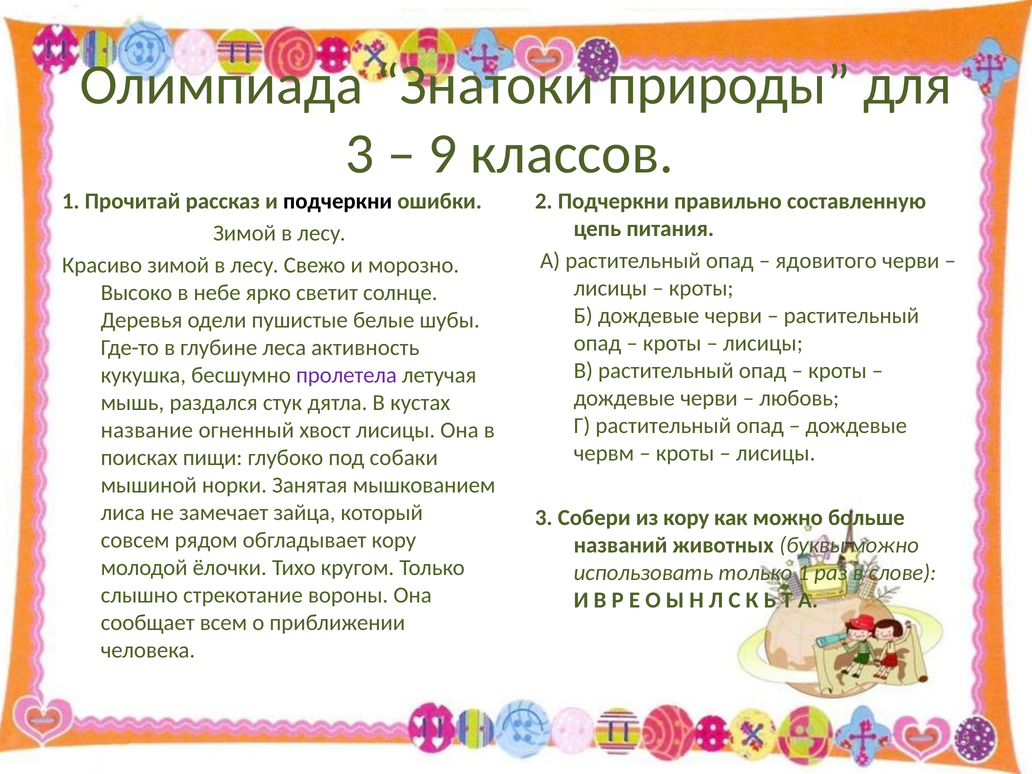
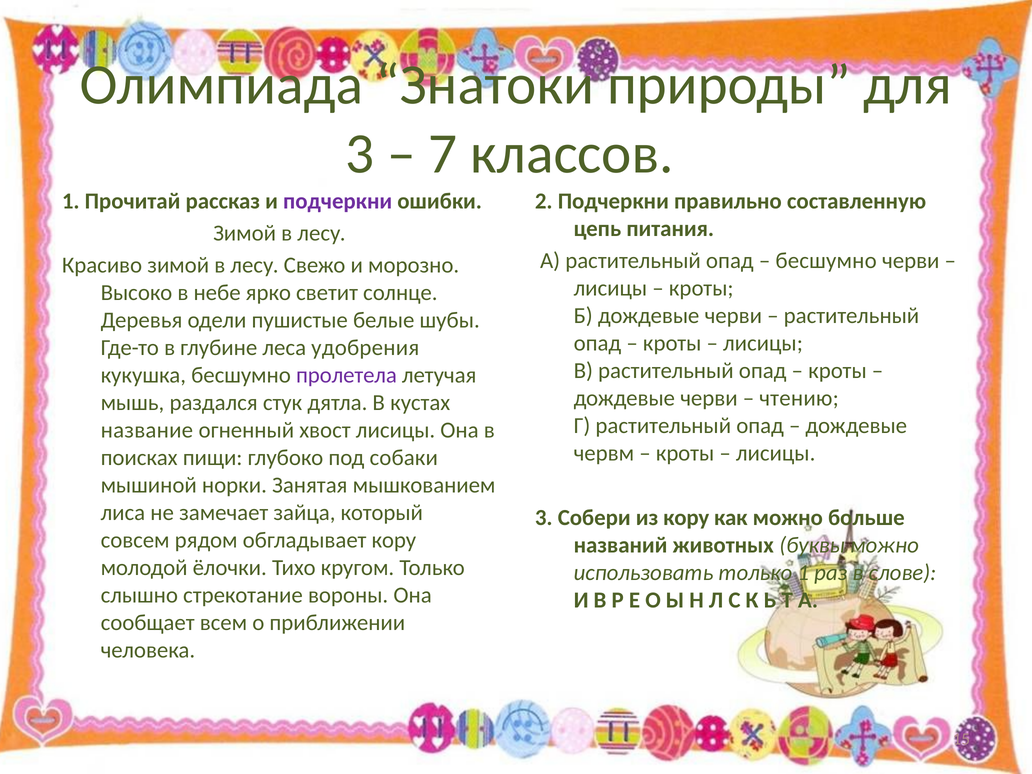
9: 9 -> 7
подчеркни at (338, 201) colour: black -> purple
ядовитого at (826, 261): ядовитого -> бесшумно
активность: активность -> удобрения
любовь: любовь -> чтению
